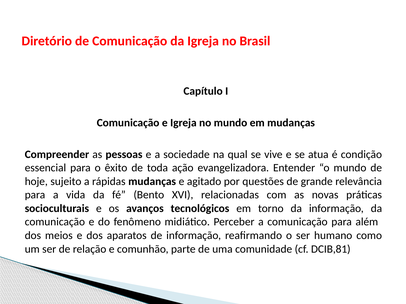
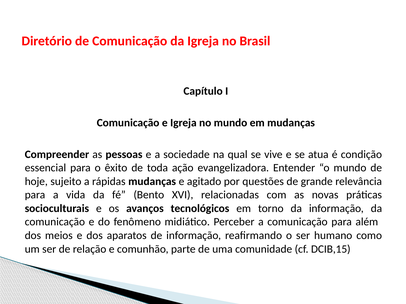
DCIB,81: DCIB,81 -> DCIB,15
